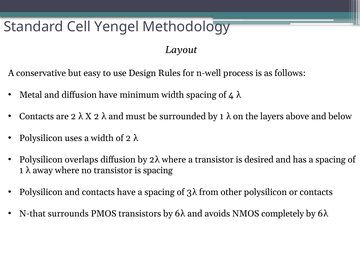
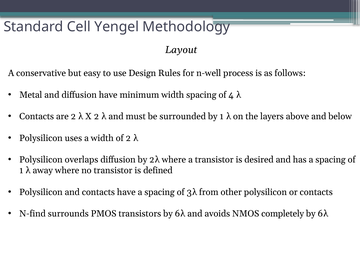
is spacing: spacing -> defined
N-that: N-that -> N-find
